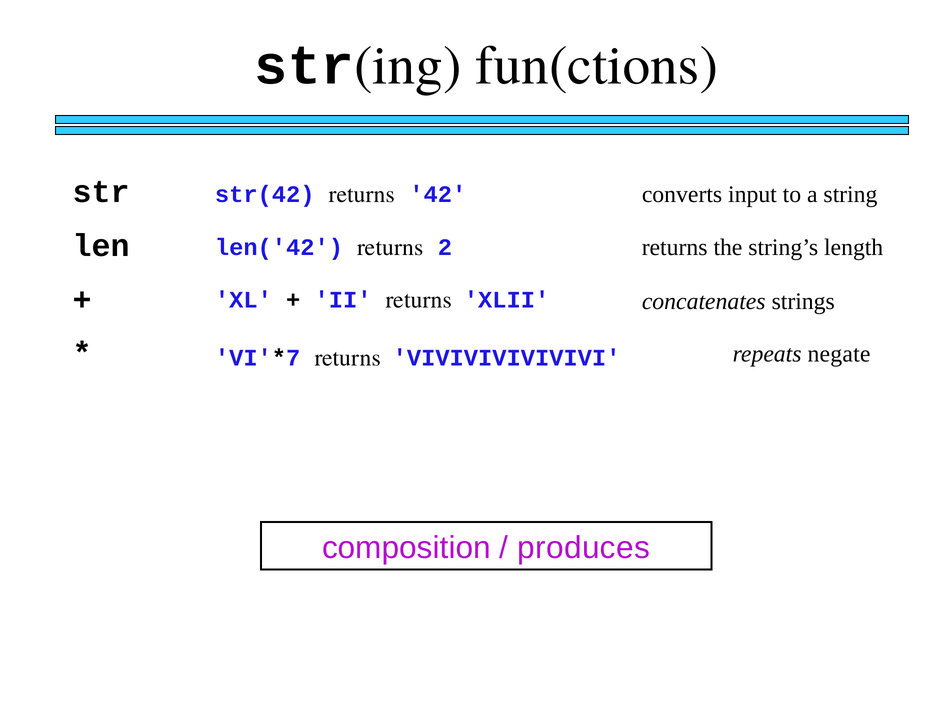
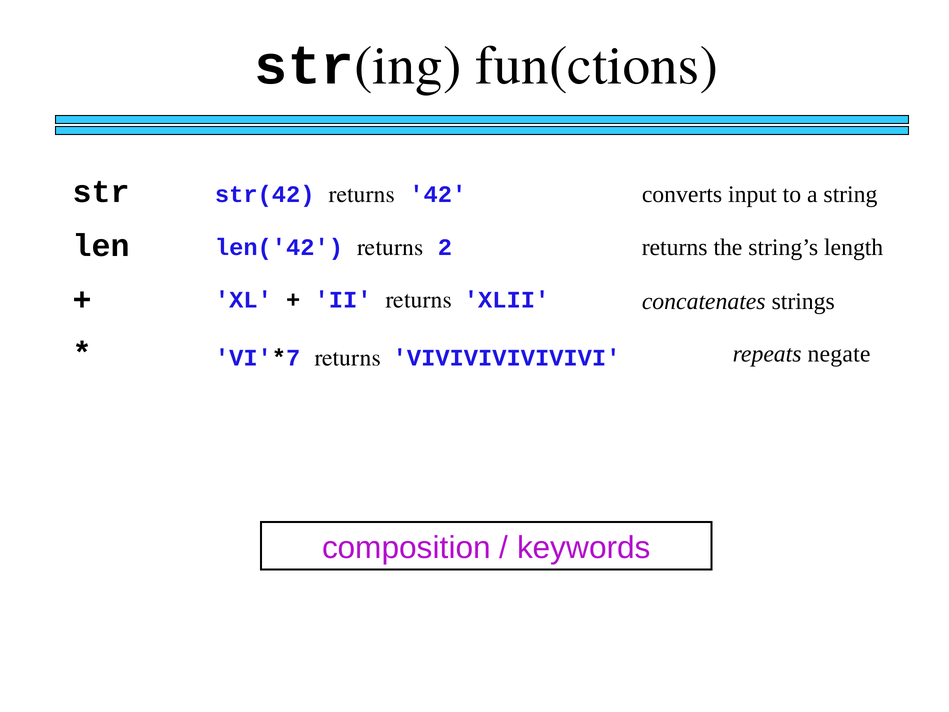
produces: produces -> keywords
